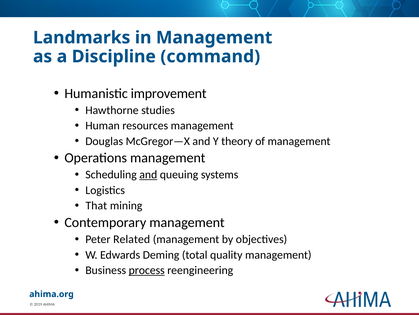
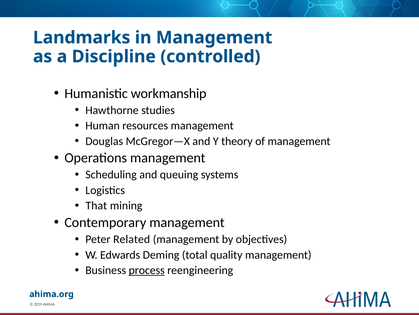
command: command -> controlled
improvement: improvement -> workmanship
and at (148, 174) underline: present -> none
